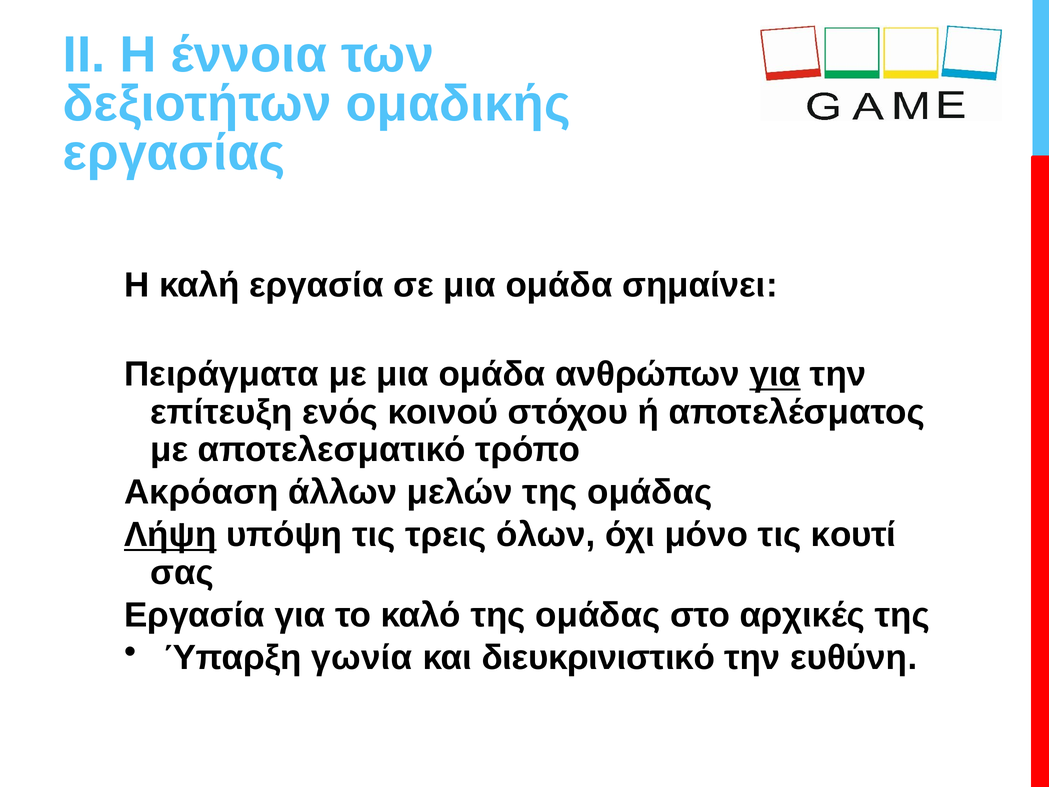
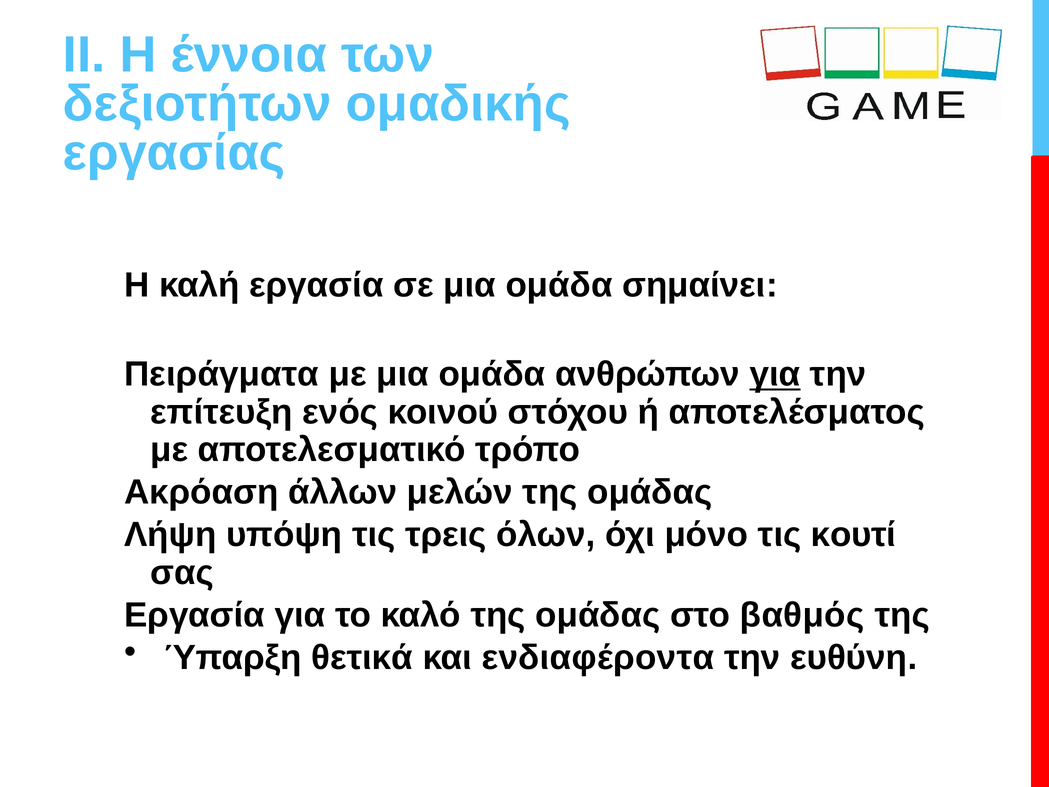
Λήψη underline: present -> none
αρχικές: αρχικές -> βαθμός
γωνία: γωνία -> θετικά
διευκρινιστικό: διευκρινιστικό -> ενδιαφέροντα
